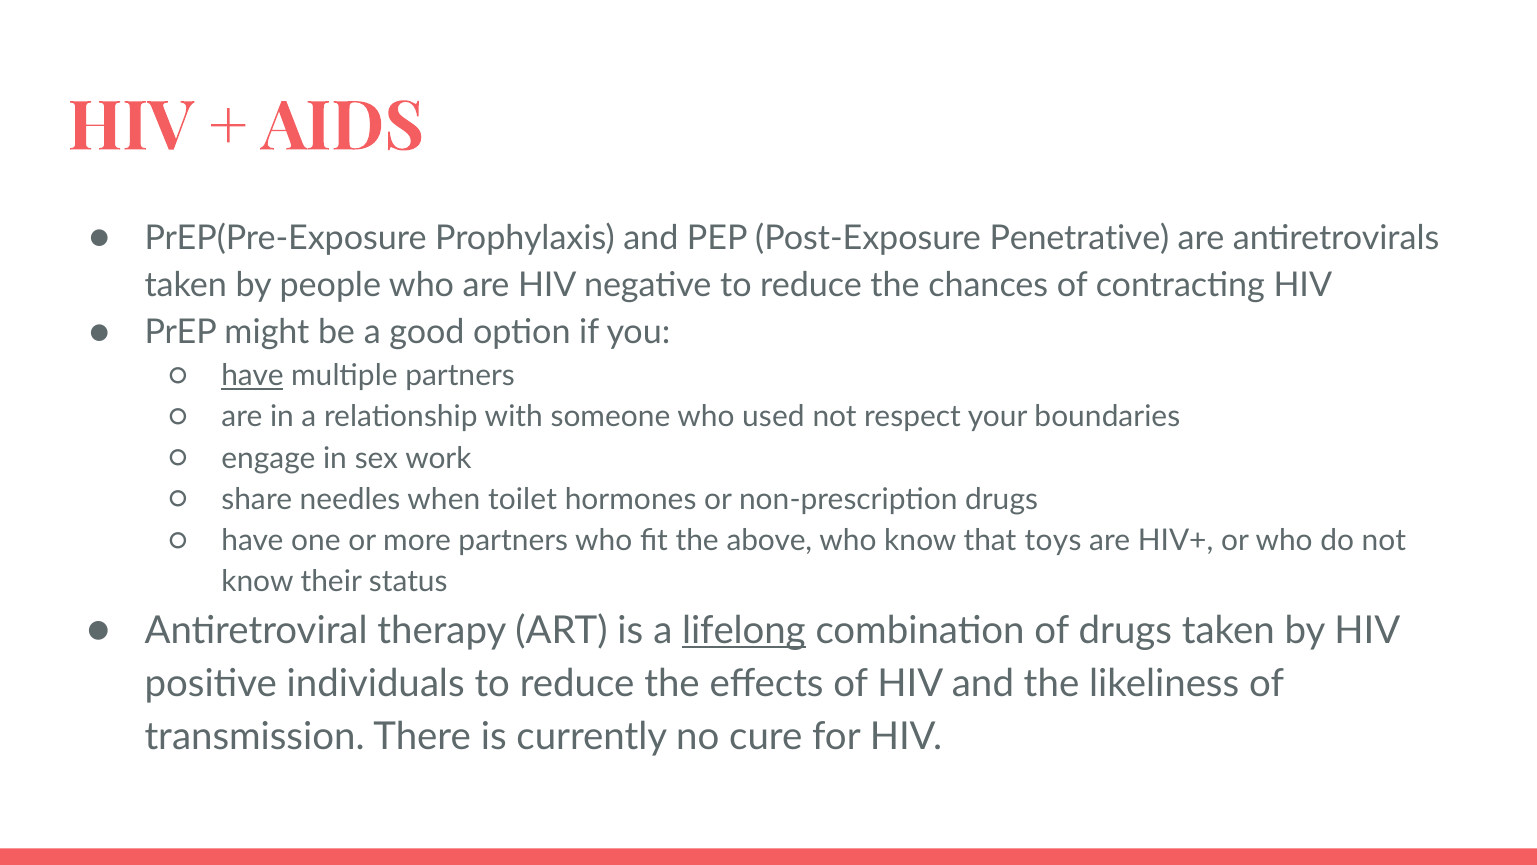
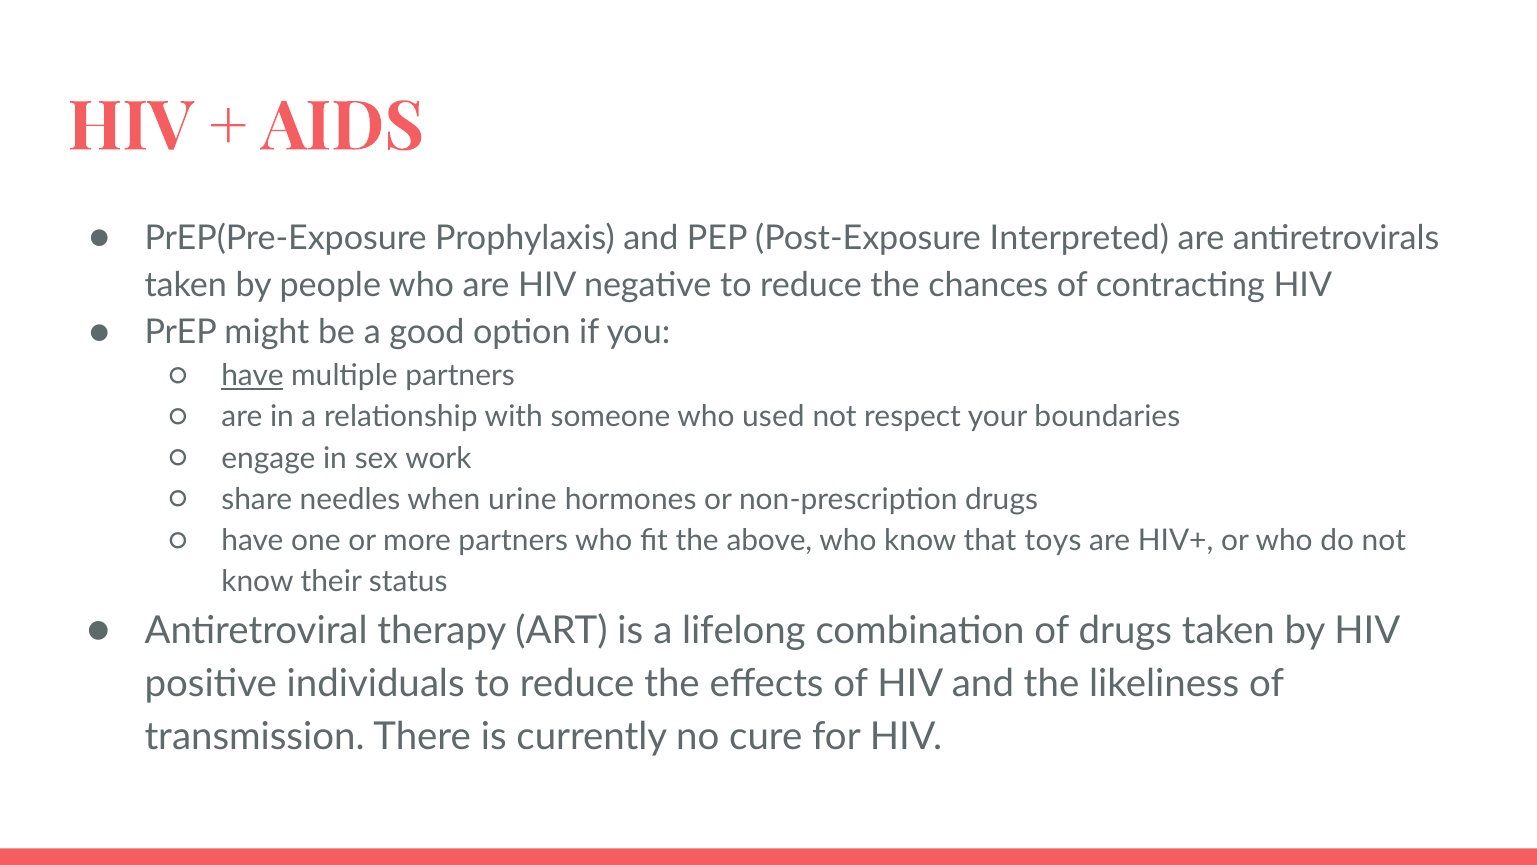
Penetrative: Penetrative -> Interpreted
toilet: toilet -> urine
lifelong underline: present -> none
